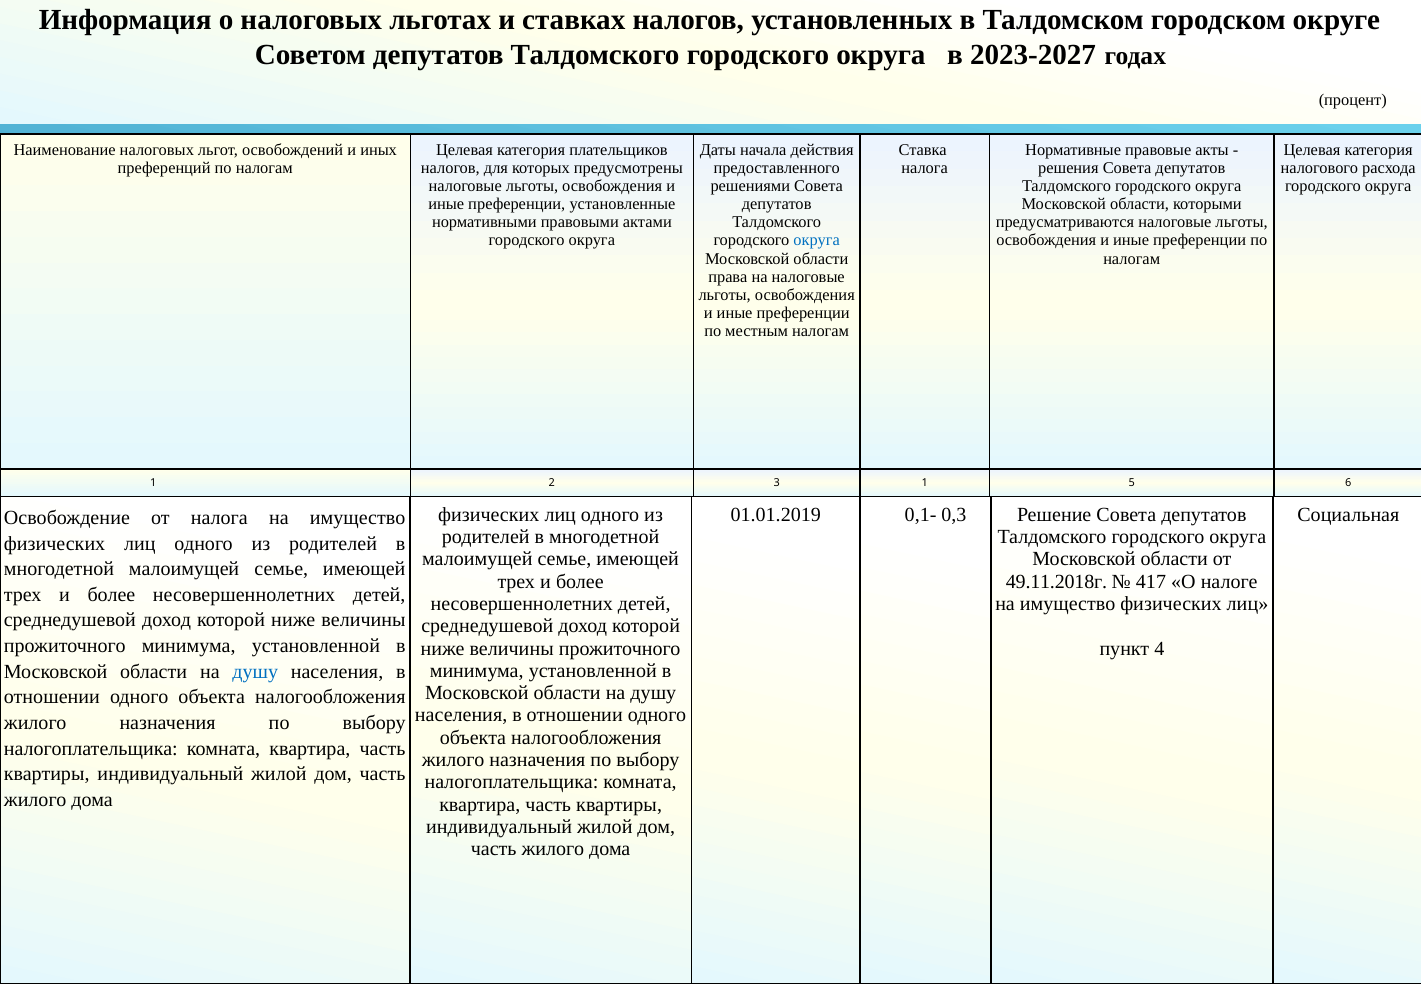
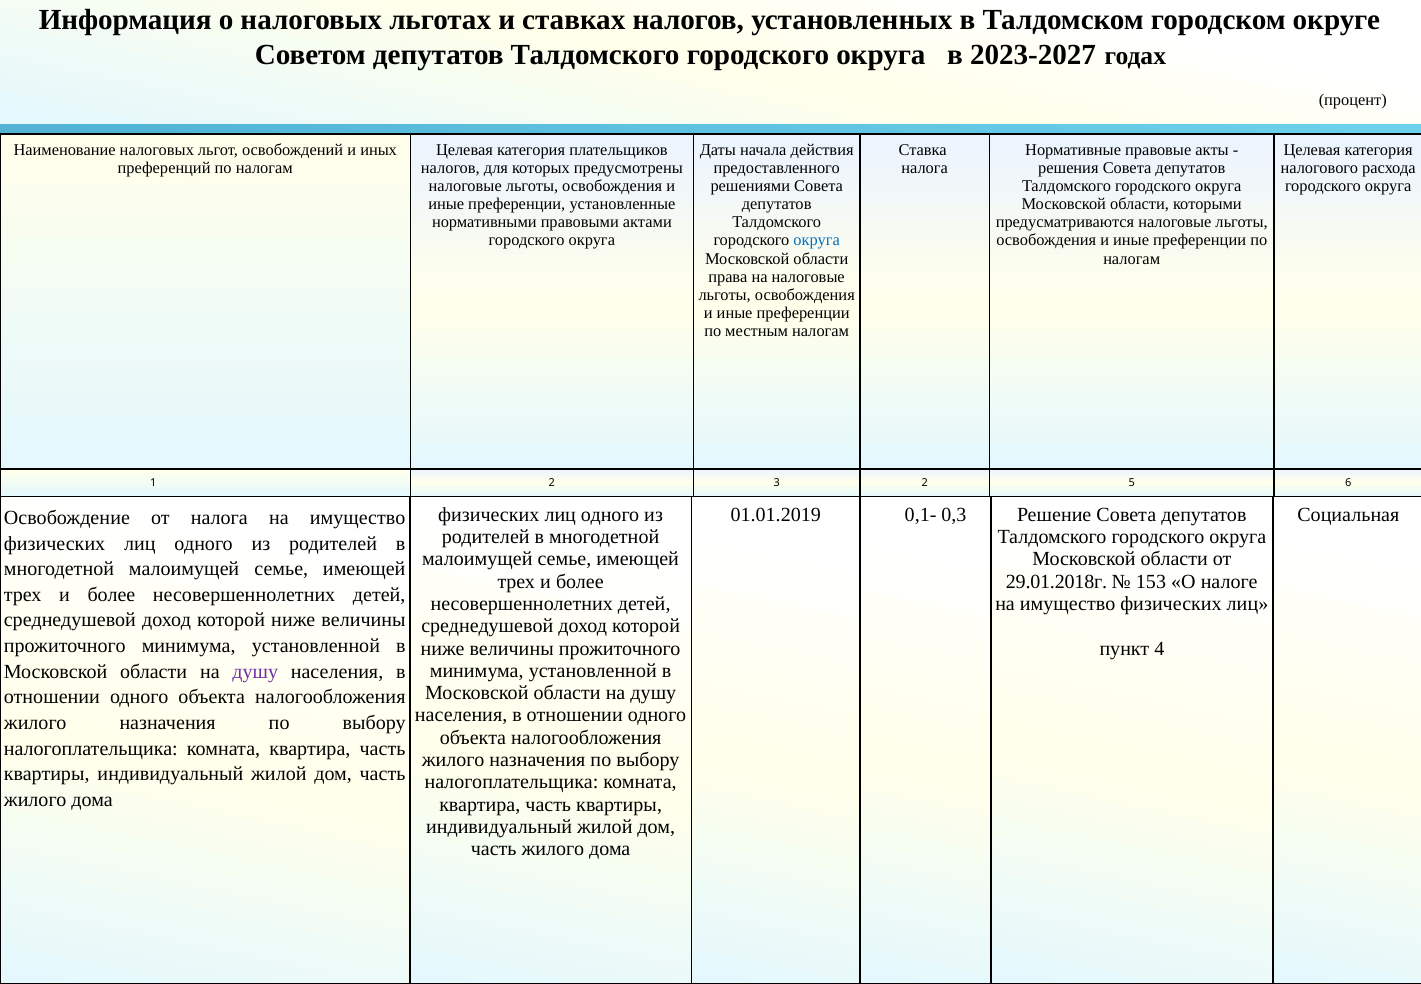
3 1: 1 -> 2
49.11.2018г: 49.11.2018г -> 29.01.2018г
417: 417 -> 153
душу at (255, 671) colour: blue -> purple
